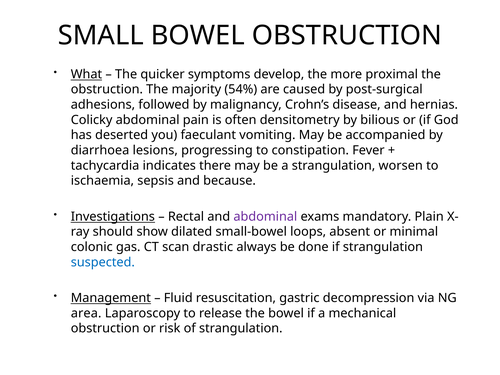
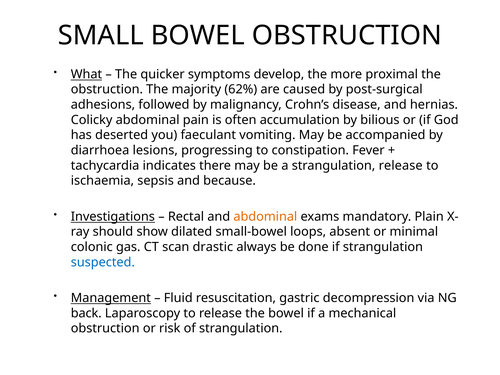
54%: 54% -> 62%
densitometry: densitometry -> accumulation
strangulation worsen: worsen -> release
abdominal at (265, 217) colour: purple -> orange
area: area -> back
